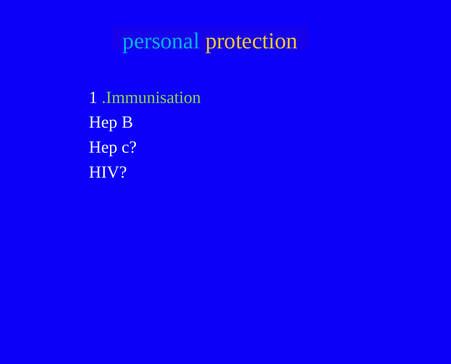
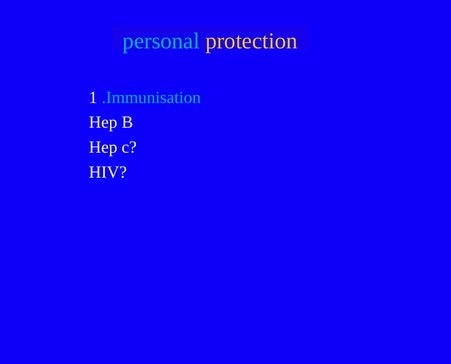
.Immunisation colour: light green -> light blue
